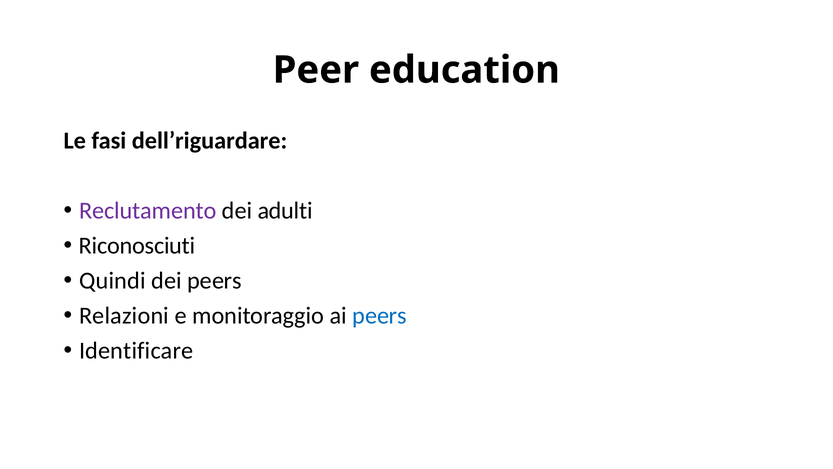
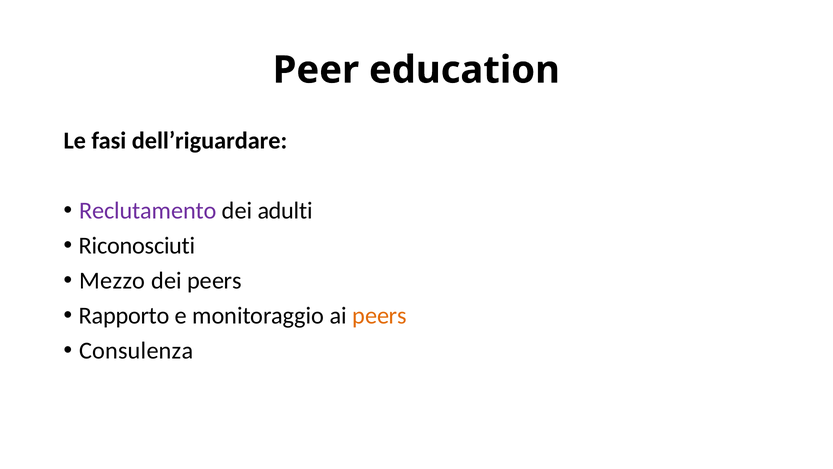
Quindi: Quindi -> Mezzo
Relazioni: Relazioni -> Rapporto
peers at (380, 315) colour: blue -> orange
Identificare: Identificare -> Consulenza
